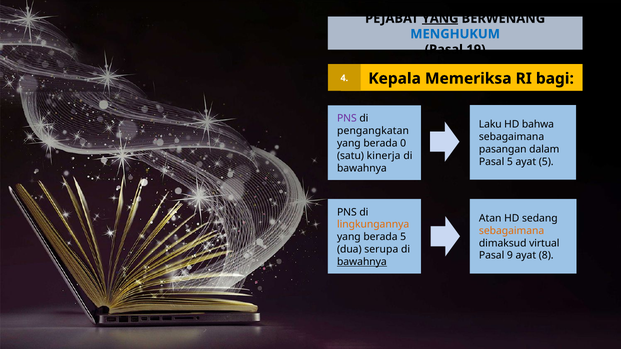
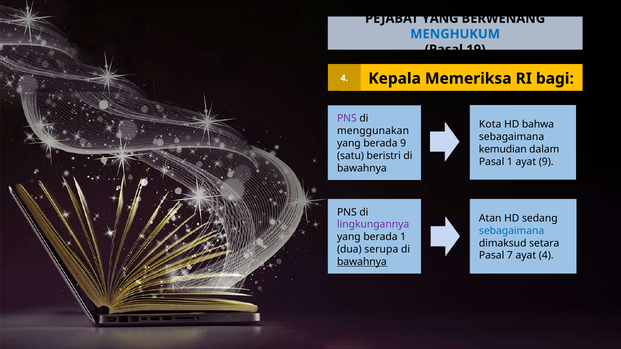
YANG at (440, 19) underline: present -> none
Laku: Laku -> Kota
pengangkatan: pengangkatan -> menggunakan
berada 0: 0 -> 9
pasangan: pasangan -> kemudian
kinerja: kinerja -> beristri
Pasal 5: 5 -> 1
ayat 5: 5 -> 9
lingkungannya colour: orange -> purple
sebagaimana at (512, 231) colour: orange -> blue
berada 5: 5 -> 1
virtual: virtual -> setara
9: 9 -> 7
ayat 8: 8 -> 4
